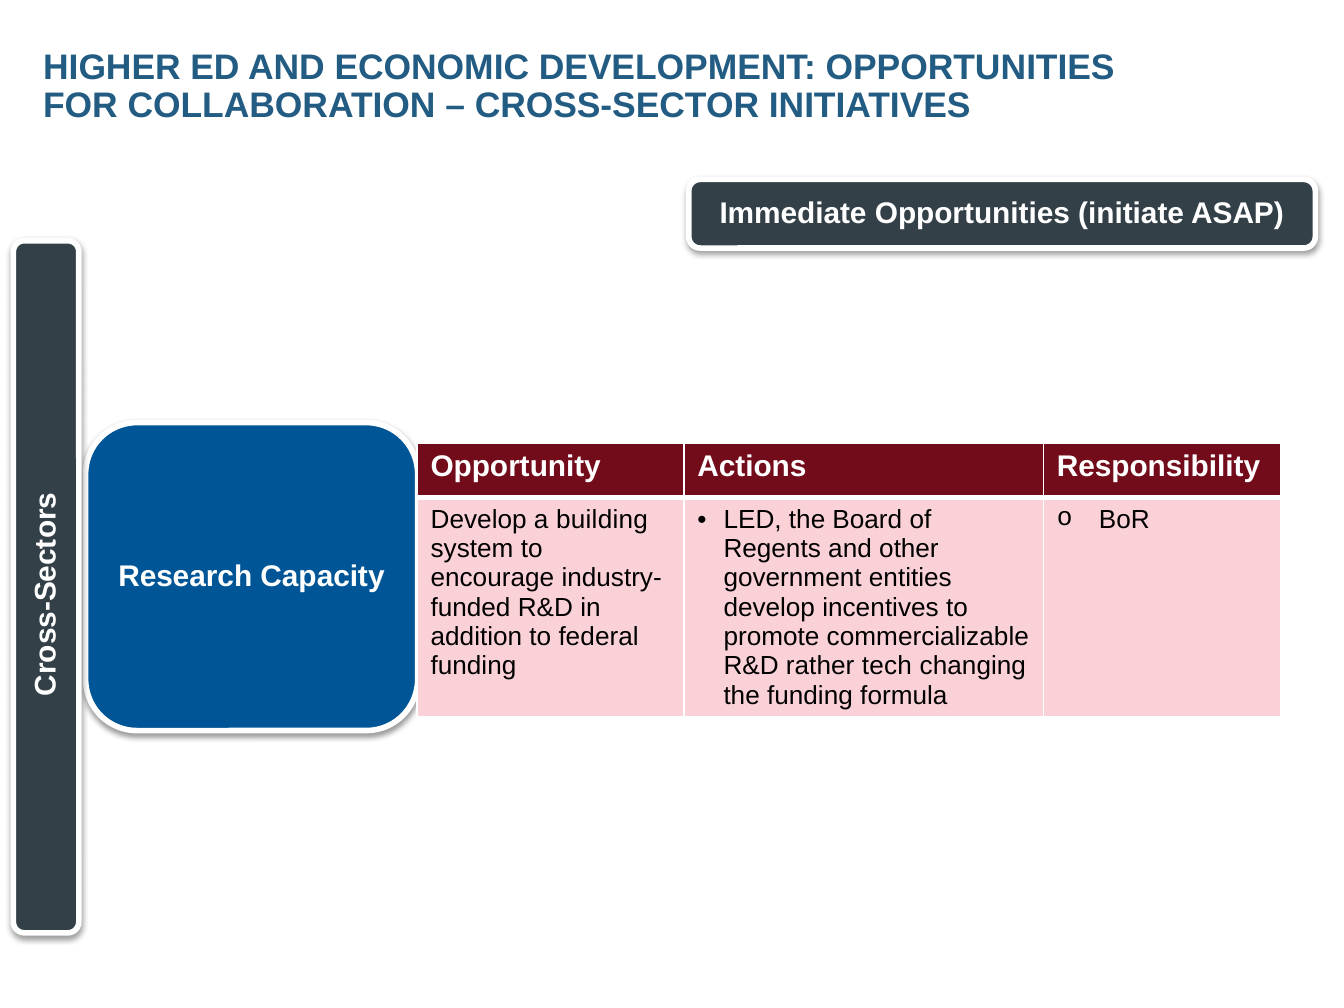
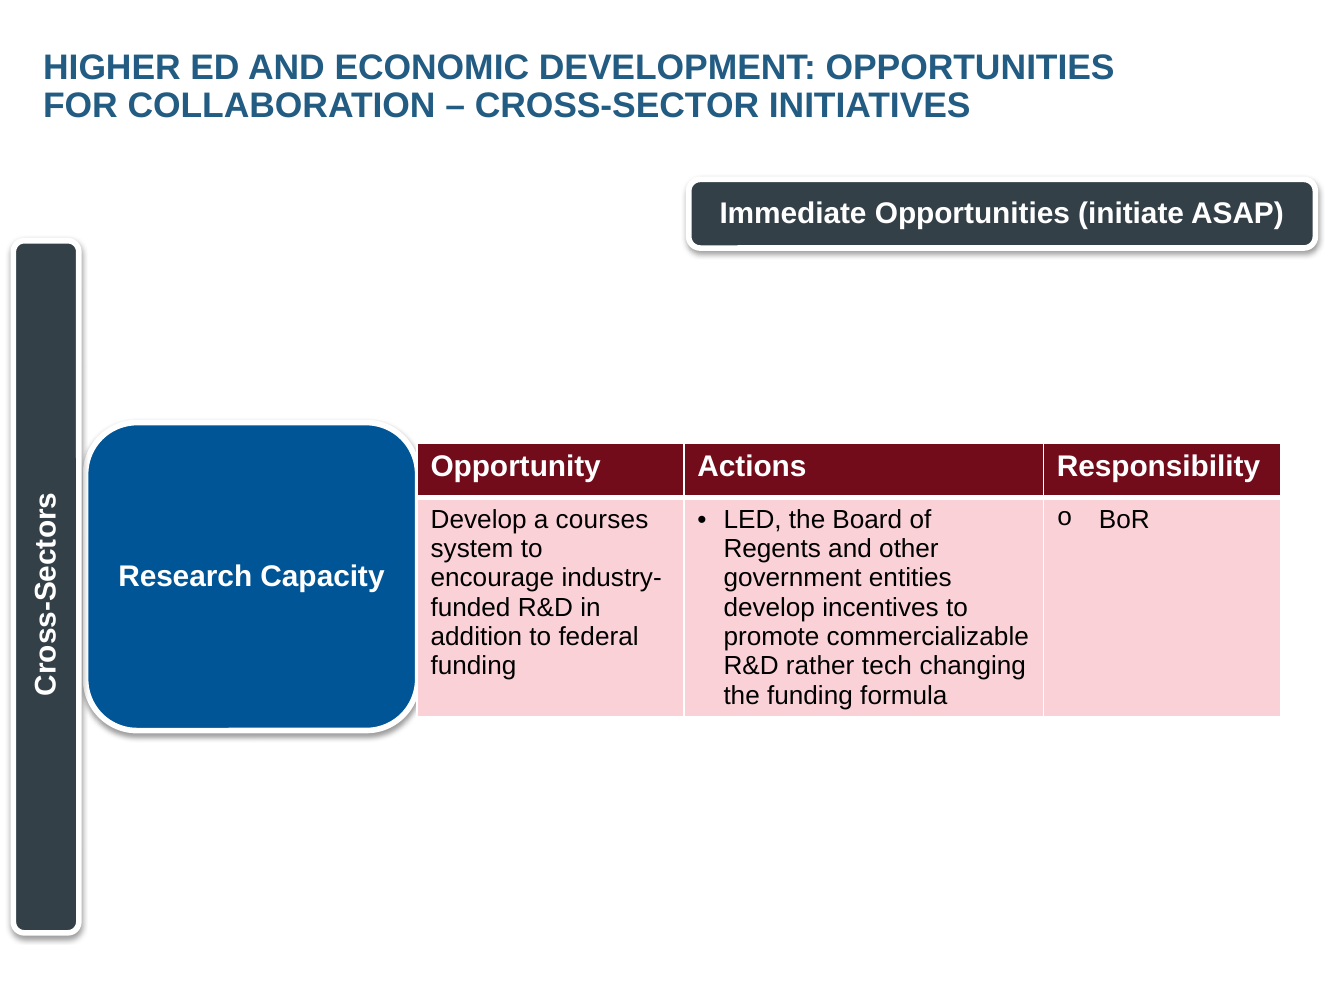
building: building -> courses
